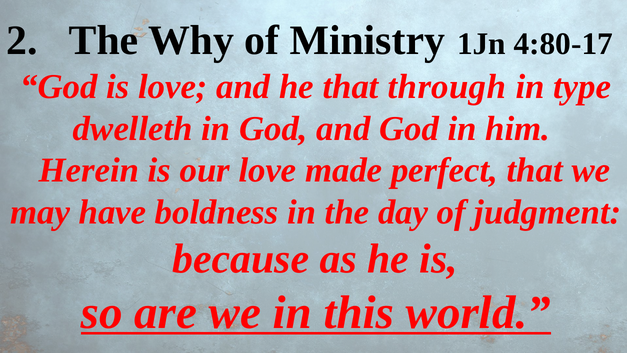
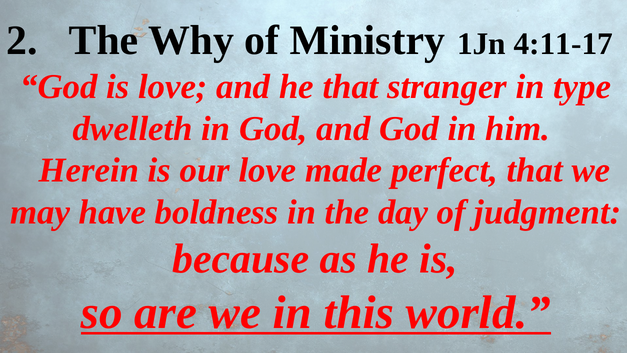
4:80-17: 4:80-17 -> 4:11-17
through: through -> stranger
